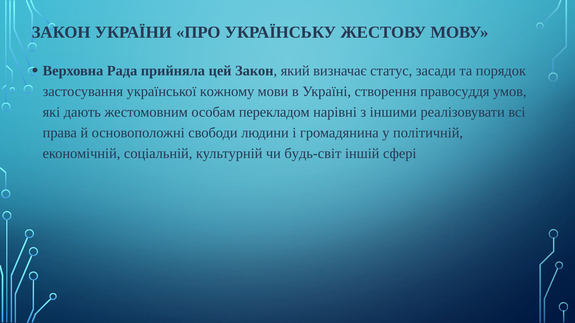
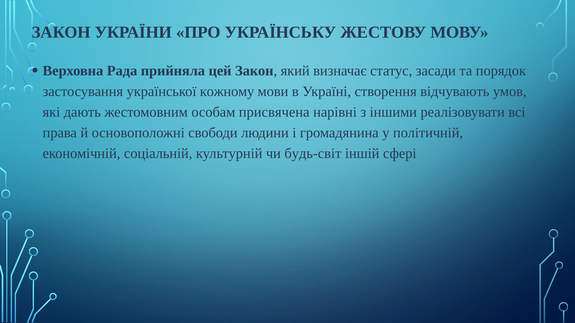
правосуддя: правосуддя -> відчувають
перекладом: перекладом -> присвячена
